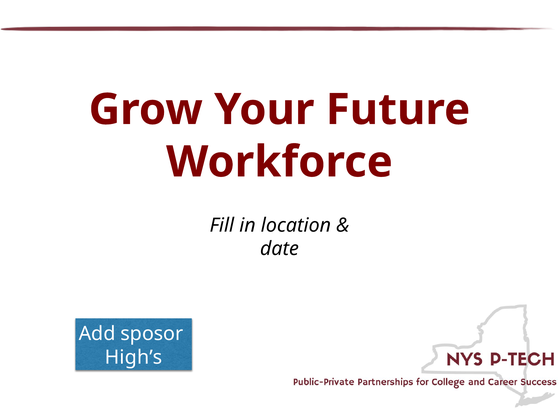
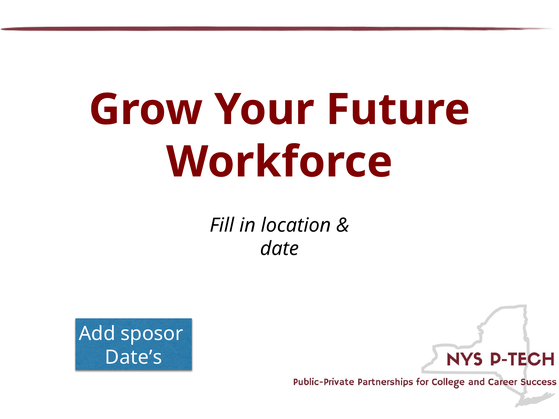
High’s: High’s -> Date’s
